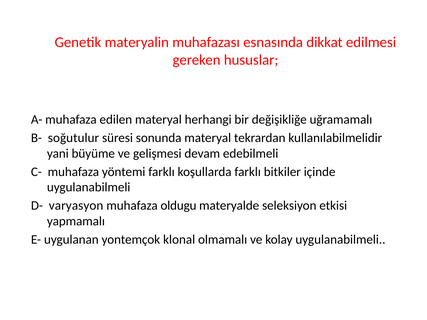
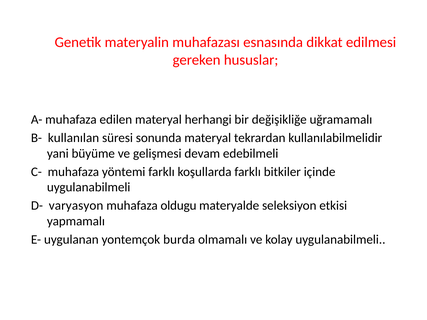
soğutulur: soğutulur -> kullanılan
klonal: klonal -> burda
